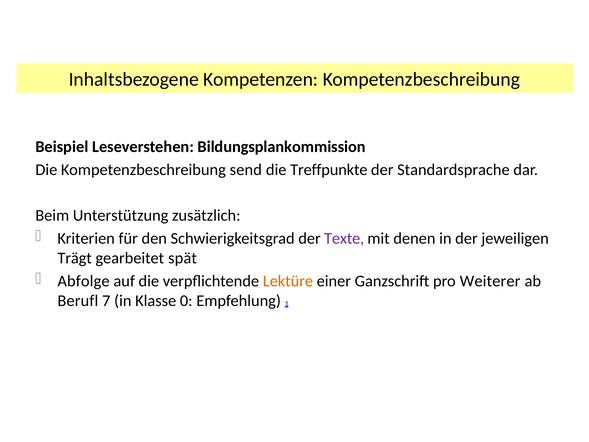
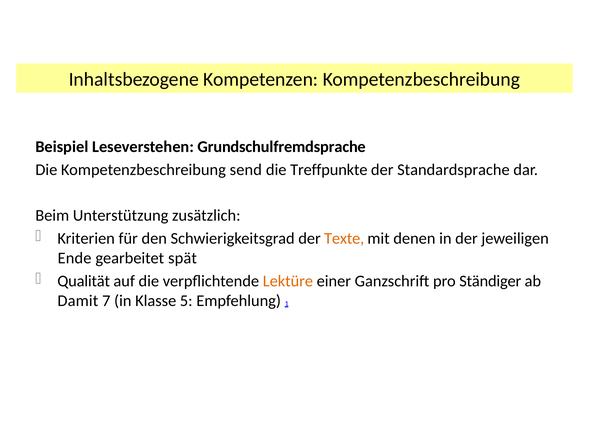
Bildungsplankommission: Bildungsplankommission -> Grundschulfremdsprache
Texte colour: purple -> orange
Trägt: Trägt -> Ende
Abfolge: Abfolge -> Qualität
Weiterer: Weiterer -> Ständiger
Berufl: Berufl -> Damit
0: 0 -> 5
